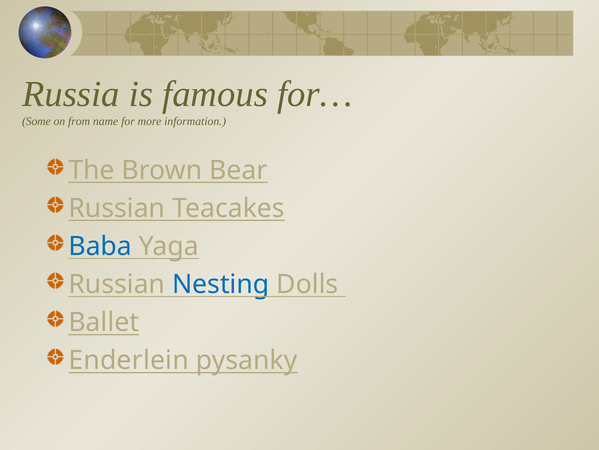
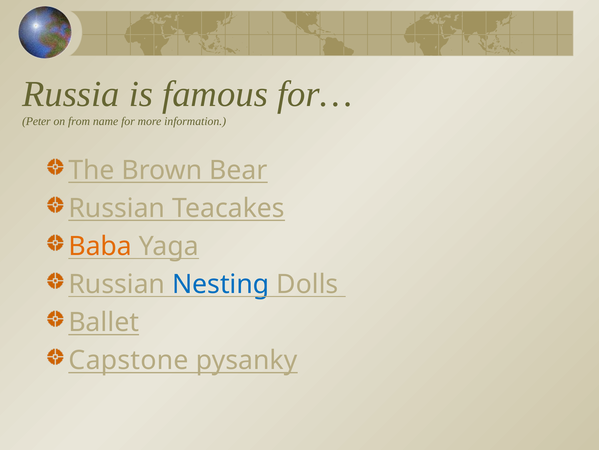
Some: Some -> Peter
Baba colour: blue -> orange
Enderlein: Enderlein -> Capstone
